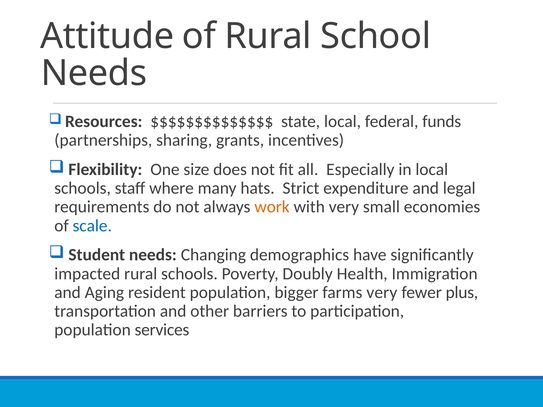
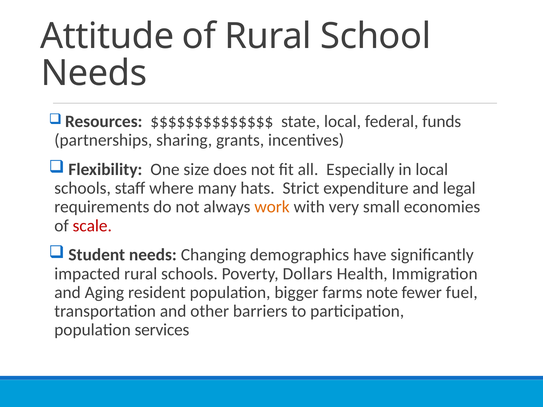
scale colour: blue -> red
Doubly: Doubly -> Dollars
farms very: very -> note
plus: plus -> fuel
